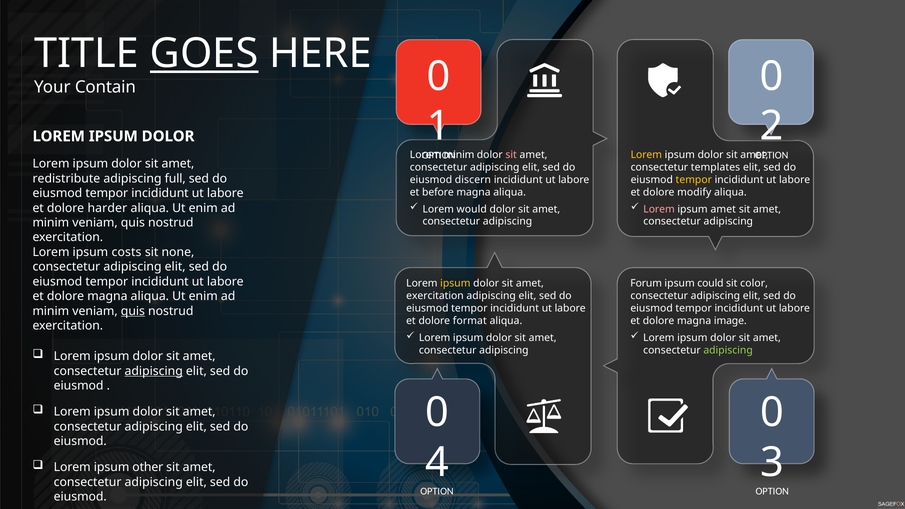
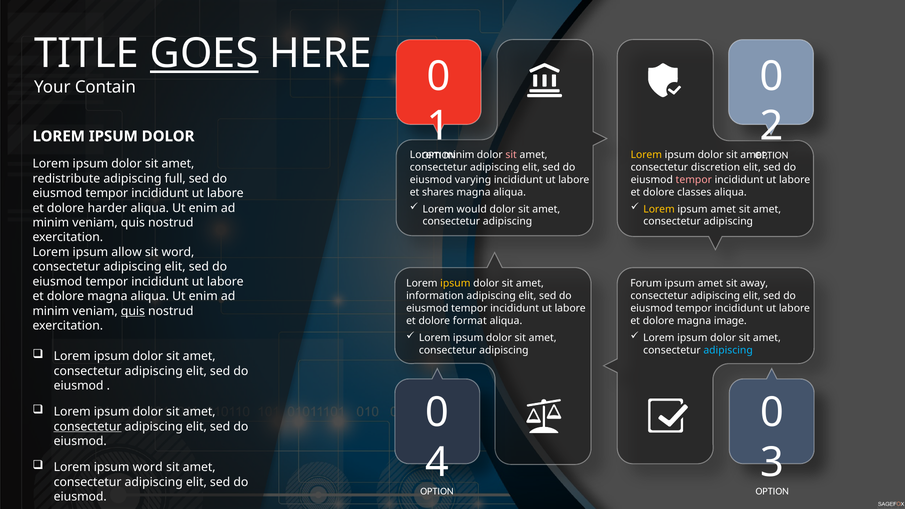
templates: templates -> discretion
discern: discern -> varying
tempor at (694, 180) colour: yellow -> pink
before: before -> shares
modify: modify -> classes
Lorem at (659, 209) colour: pink -> yellow
costs: costs -> allow
sit none: none -> word
could at (710, 284): could -> amet
color: color -> away
exercitation at (435, 296): exercitation -> information
adipiscing at (728, 350) colour: light green -> light blue
adipiscing at (154, 371) underline: present -> none
consectetur at (88, 427) underline: none -> present
ipsum other: other -> word
